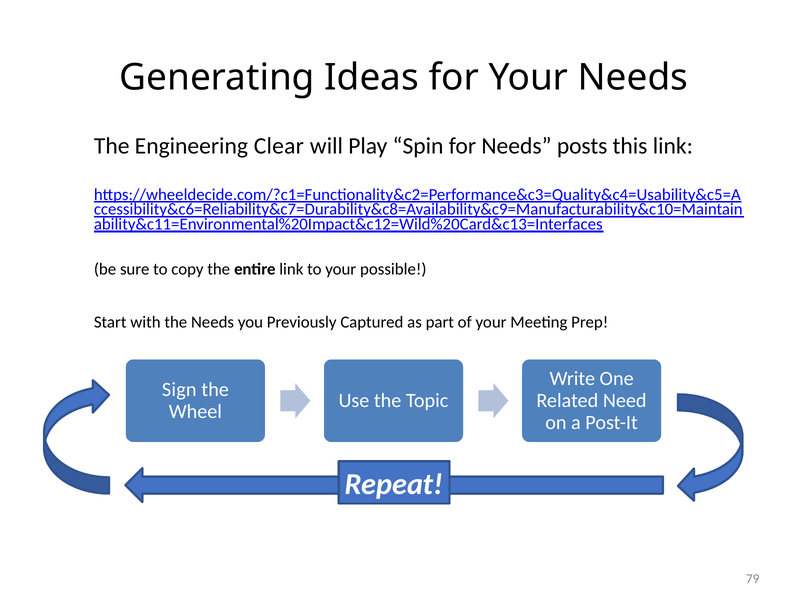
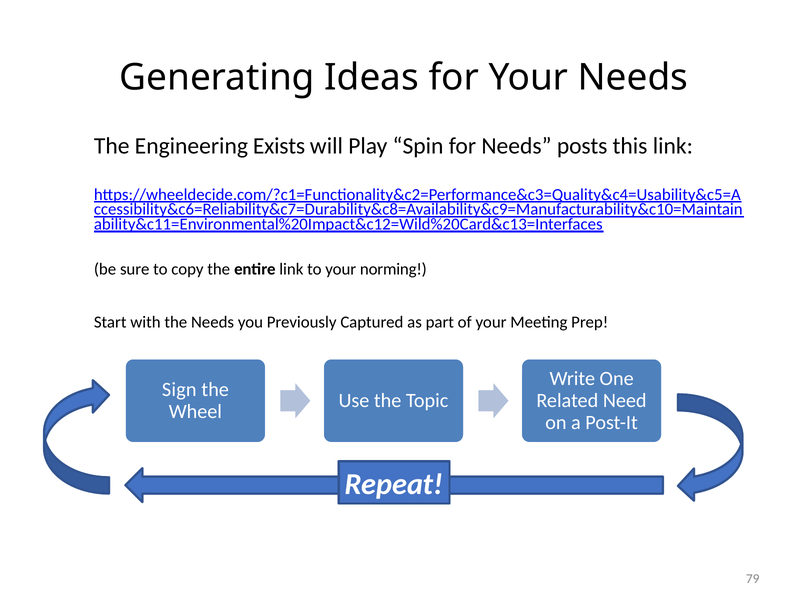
Clear: Clear -> Exists
possible: possible -> norming
